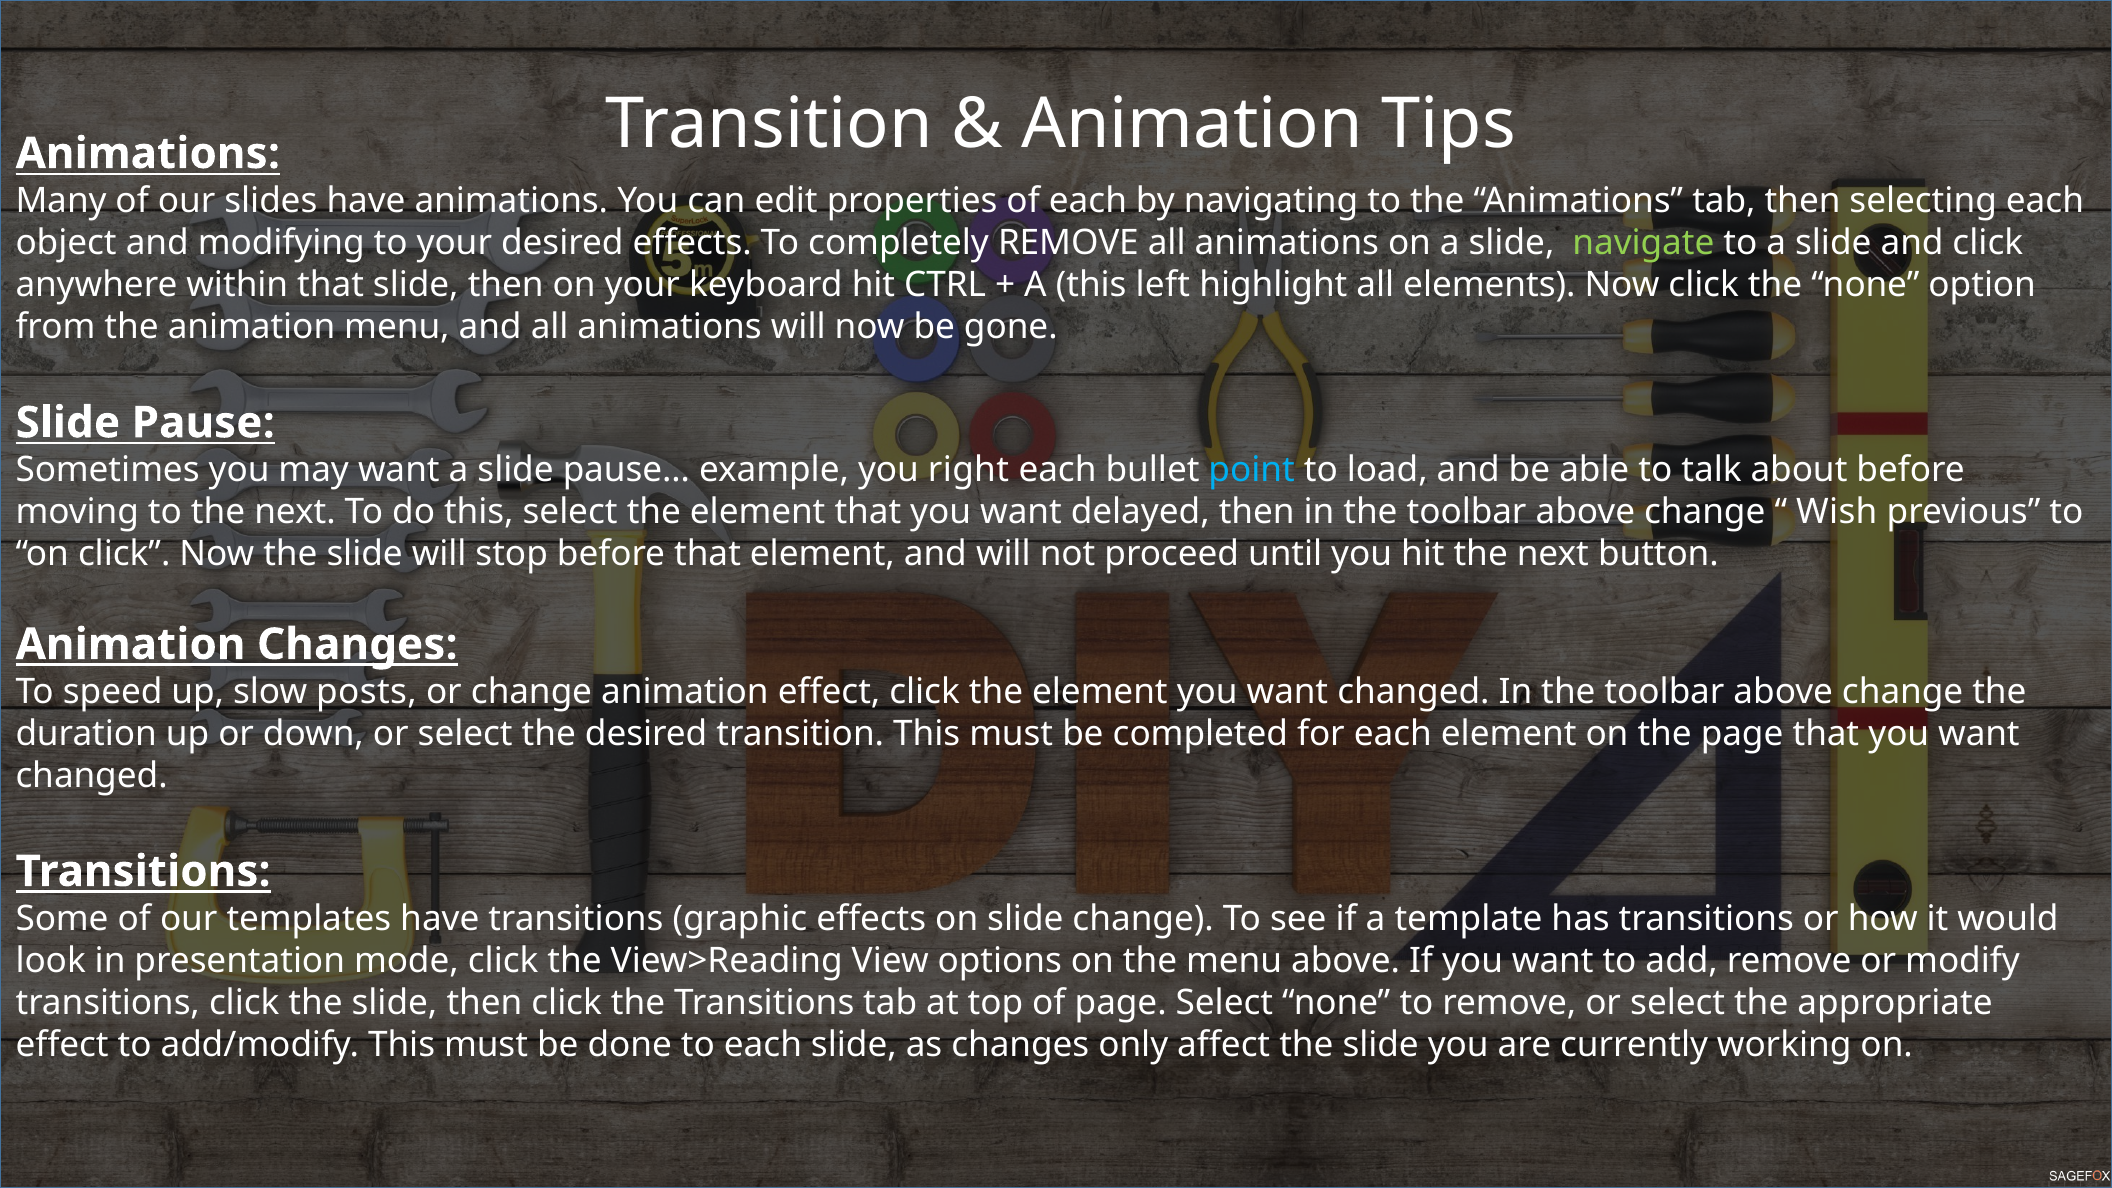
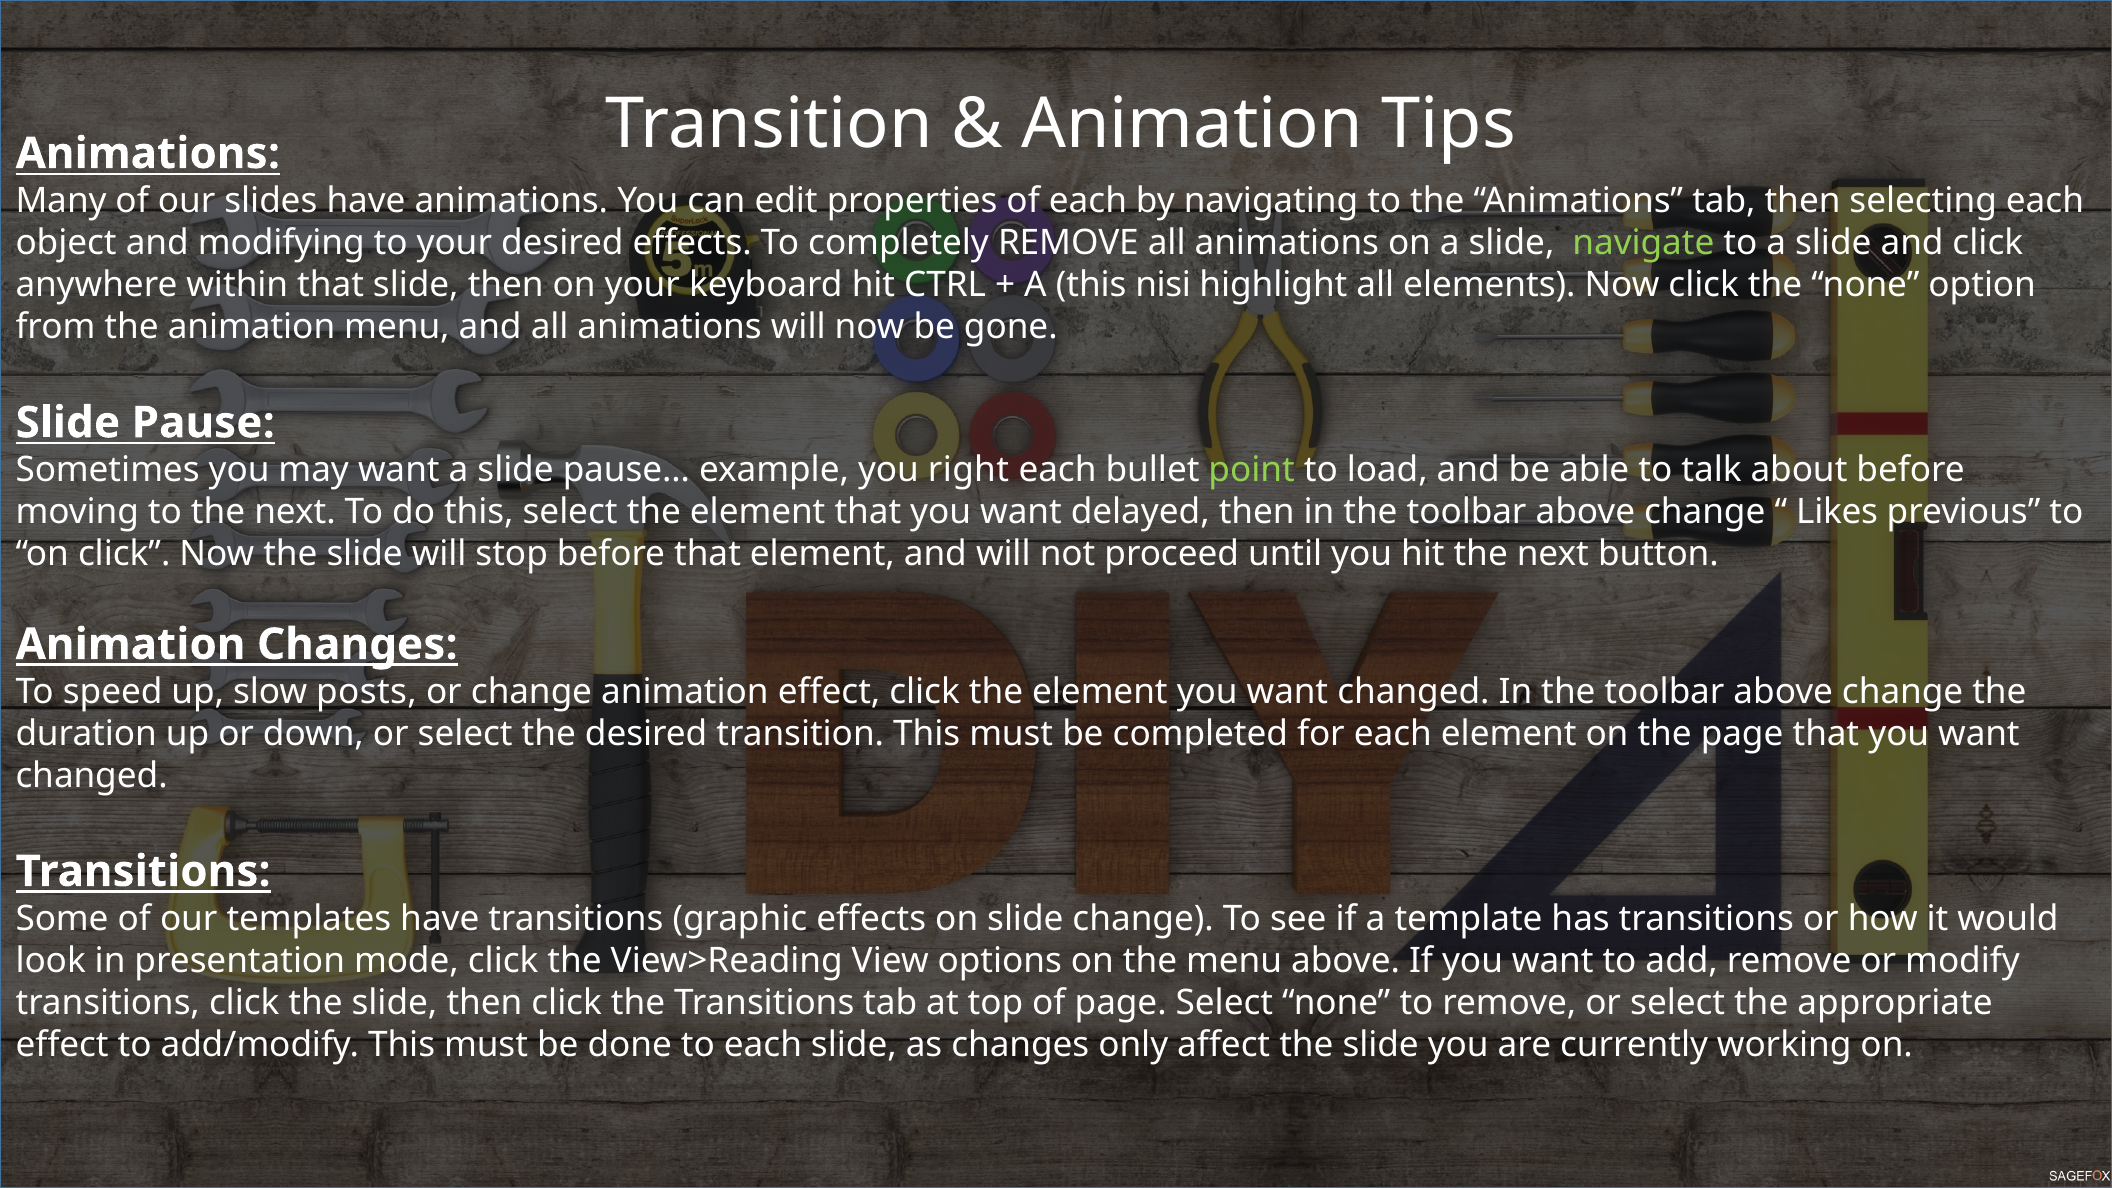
left: left -> nisi
point colour: light blue -> light green
Wish: Wish -> Likes
